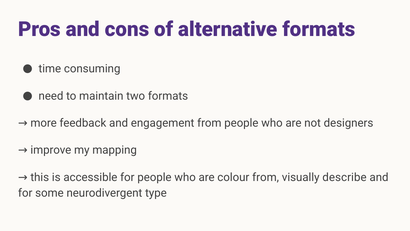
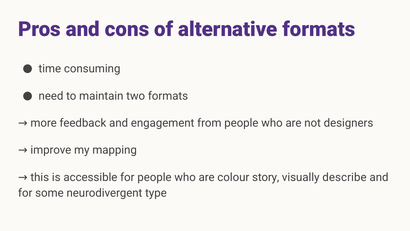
colour from: from -> story
